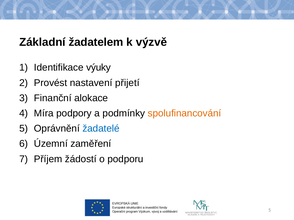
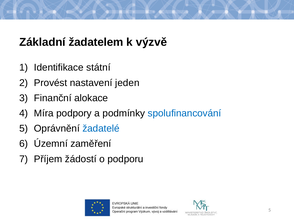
výuky: výuky -> státní
přijetí: přijetí -> jeden
spolufinancování colour: orange -> blue
